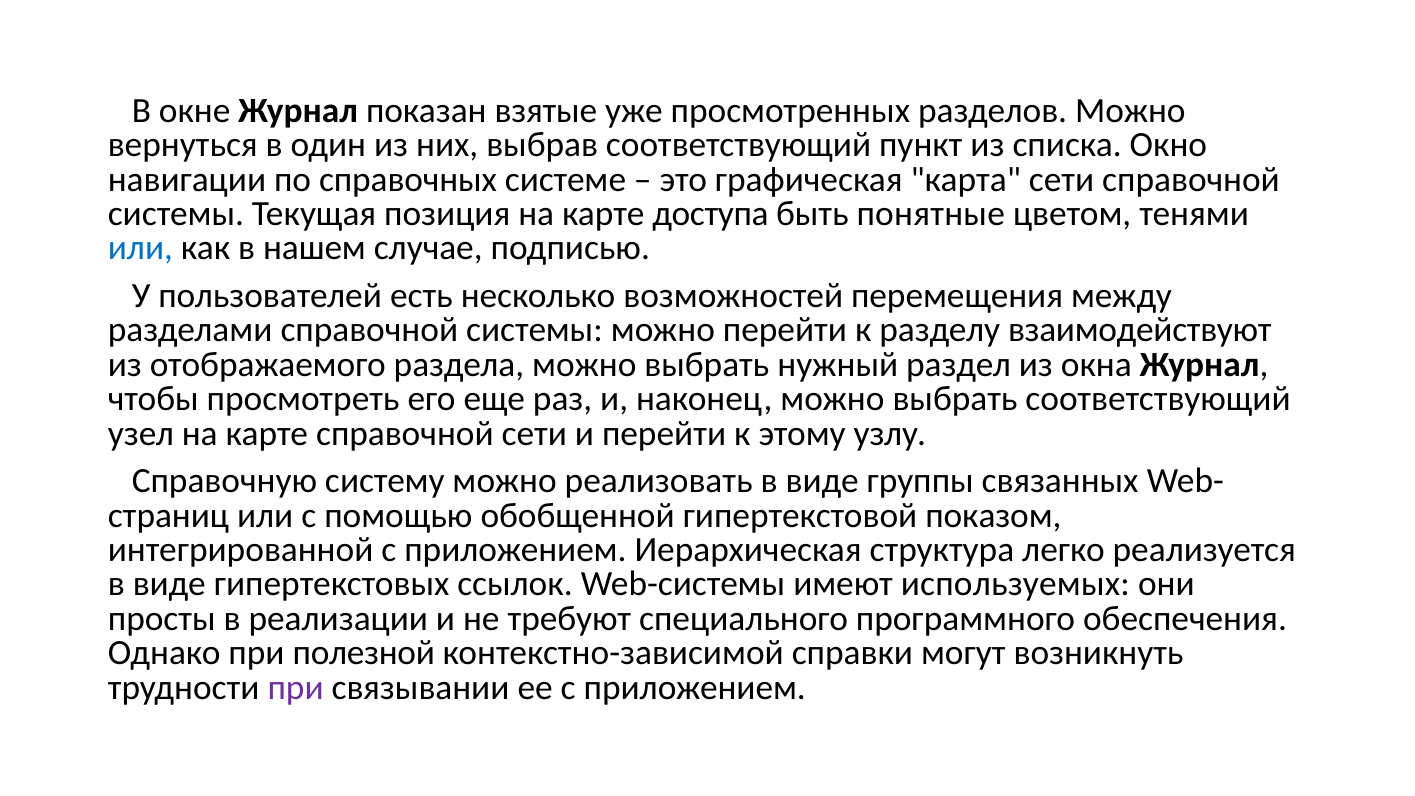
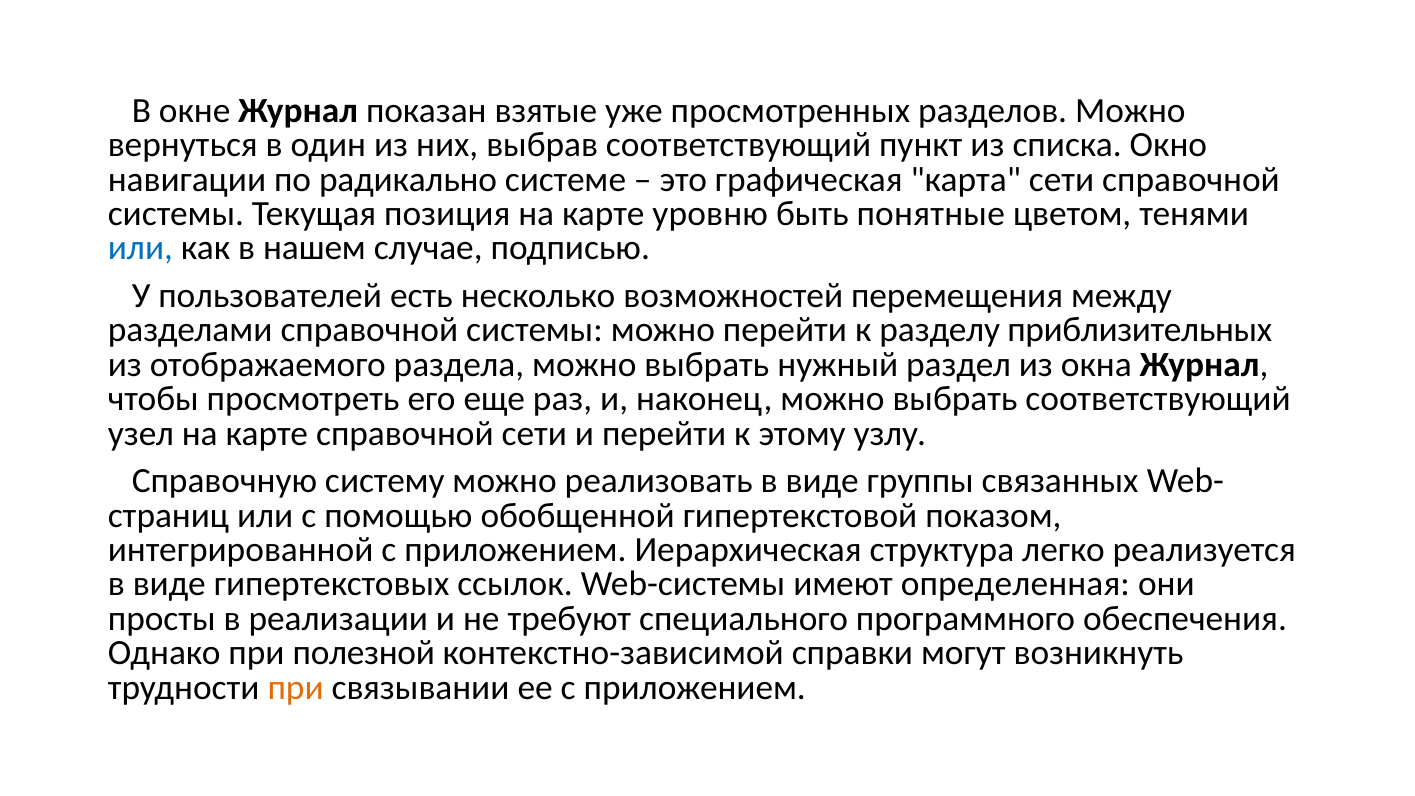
справочных: справочных -> радикально
доступа: доступа -> уровню
взаимодействуют: взаимодействуют -> приблизительных
используемых: используемых -> определенная
при at (296, 687) colour: purple -> orange
